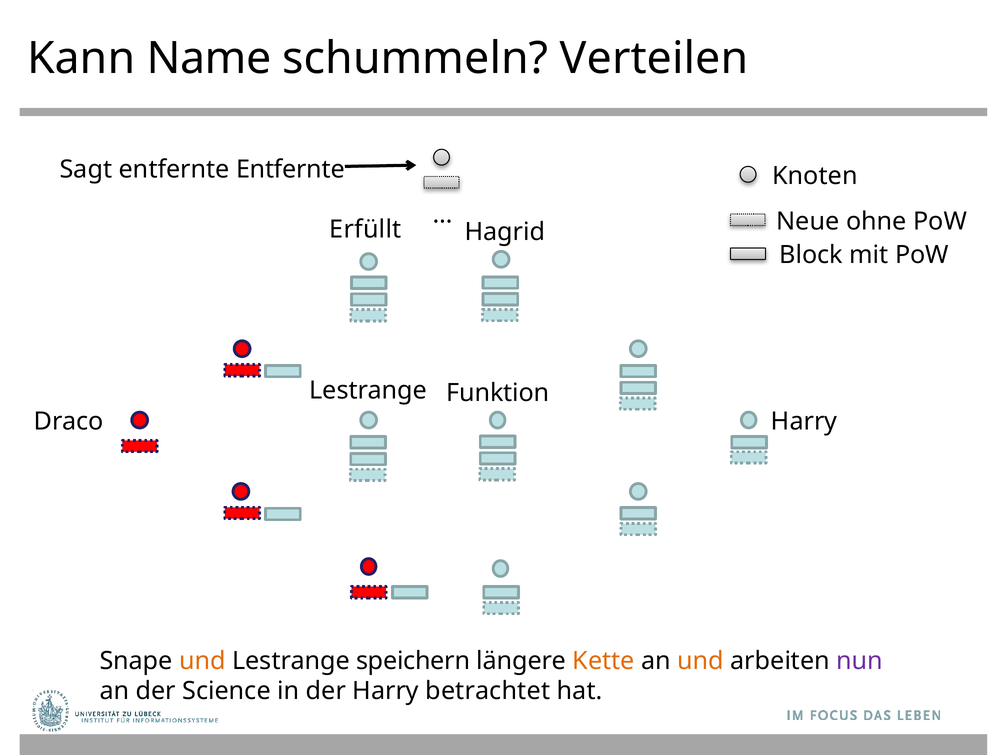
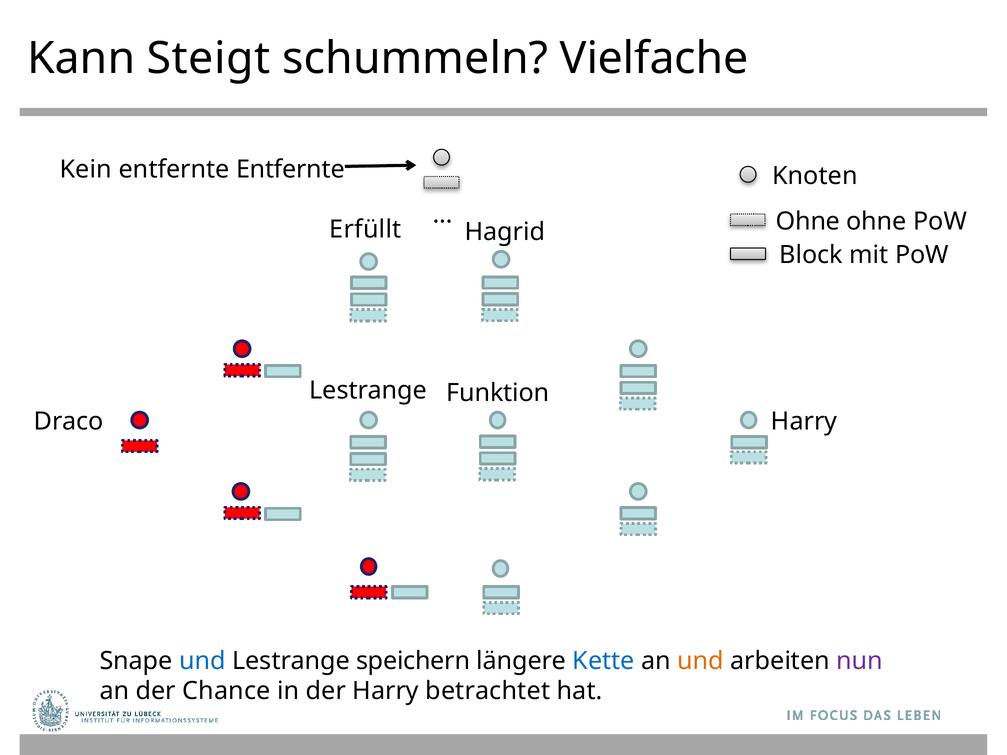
Name: Name -> Steigt
Verteilen: Verteilen -> Vielfache
Sagt: Sagt -> Kein
Neue at (808, 221): Neue -> Ohne
und at (202, 661) colour: orange -> blue
Kette colour: orange -> blue
Science: Science -> Chance
